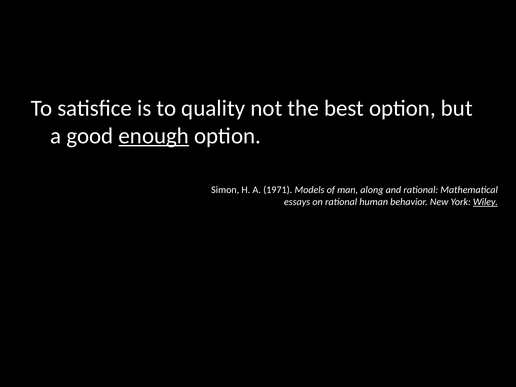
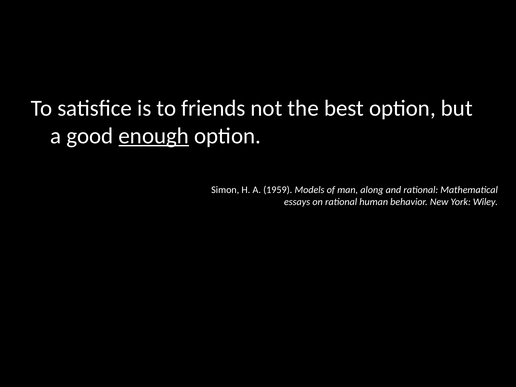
quality: quality -> friends
1971: 1971 -> 1959
Wiley underline: present -> none
